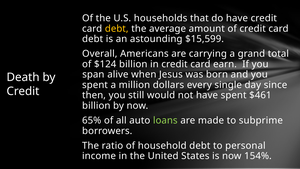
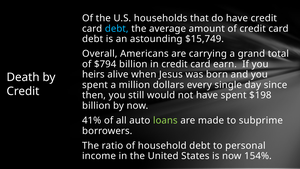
debt at (117, 29) colour: yellow -> light blue
$15,599: $15,599 -> $15,749
$124: $124 -> $794
span: span -> heirs
$461: $461 -> $198
65%: 65% -> 41%
